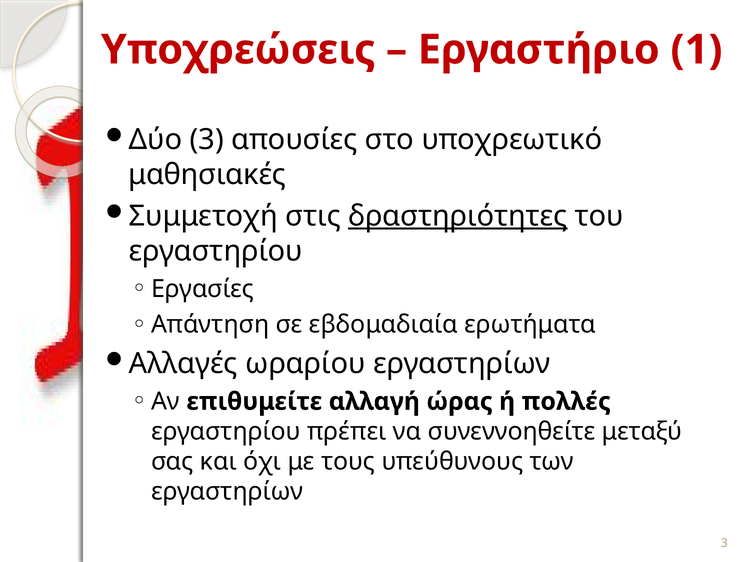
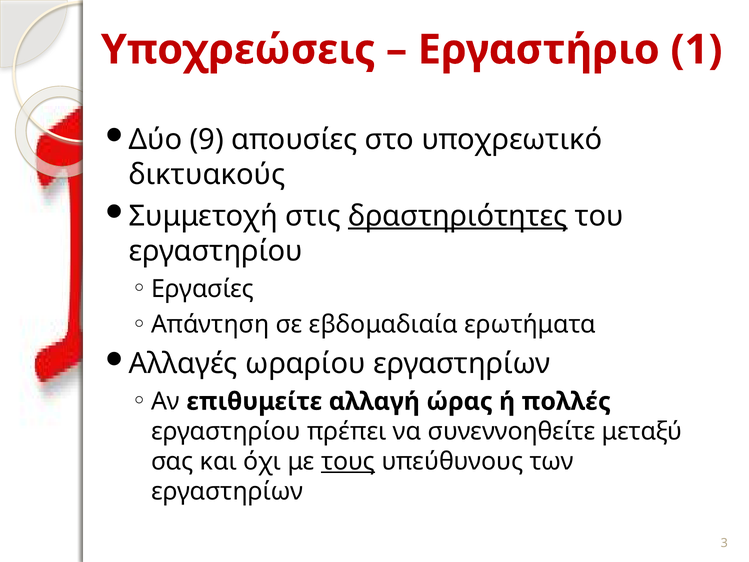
Δύο 3: 3 -> 9
μαθησιακές: μαθησιακές -> δικτυακούς
τους underline: none -> present
